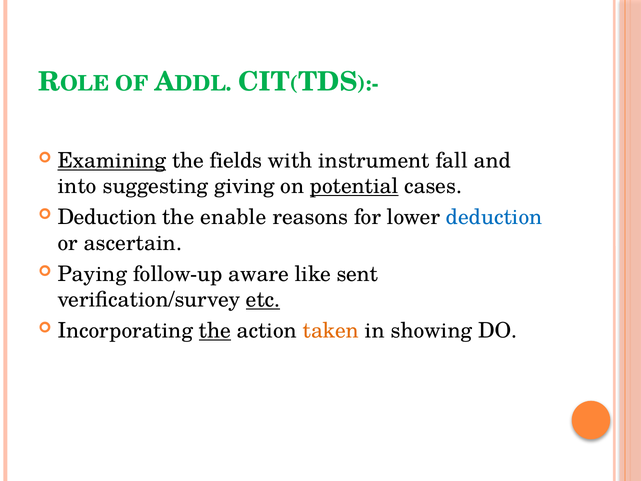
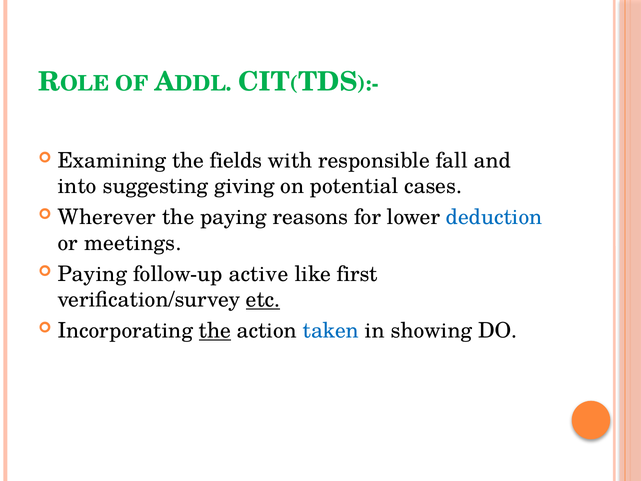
Examining underline: present -> none
instrument: instrument -> responsible
potential underline: present -> none
Deduction at (107, 217): Deduction -> Wherever
the enable: enable -> paying
ascertain: ascertain -> meetings
aware: aware -> active
sent: sent -> first
taken colour: orange -> blue
